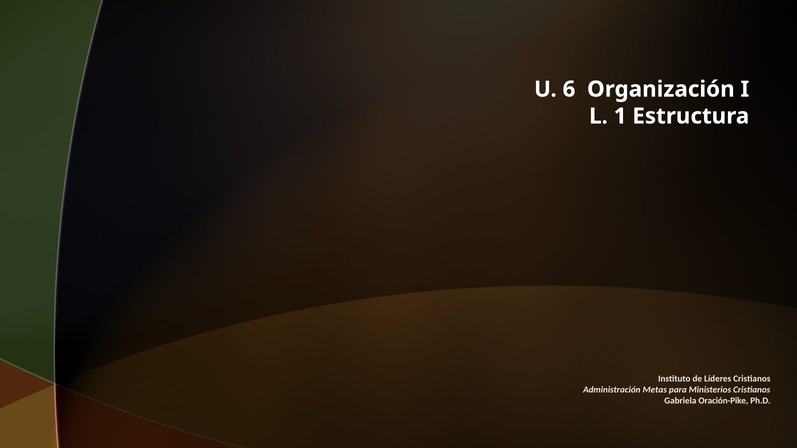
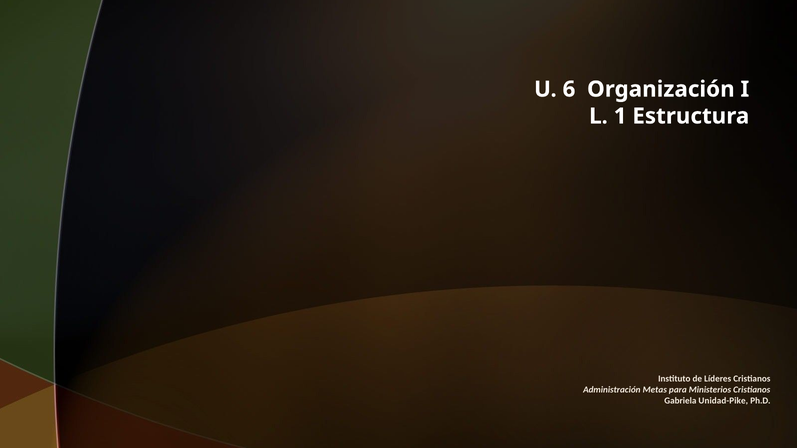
Oración-Pike: Oración-Pike -> Unidad-Pike
